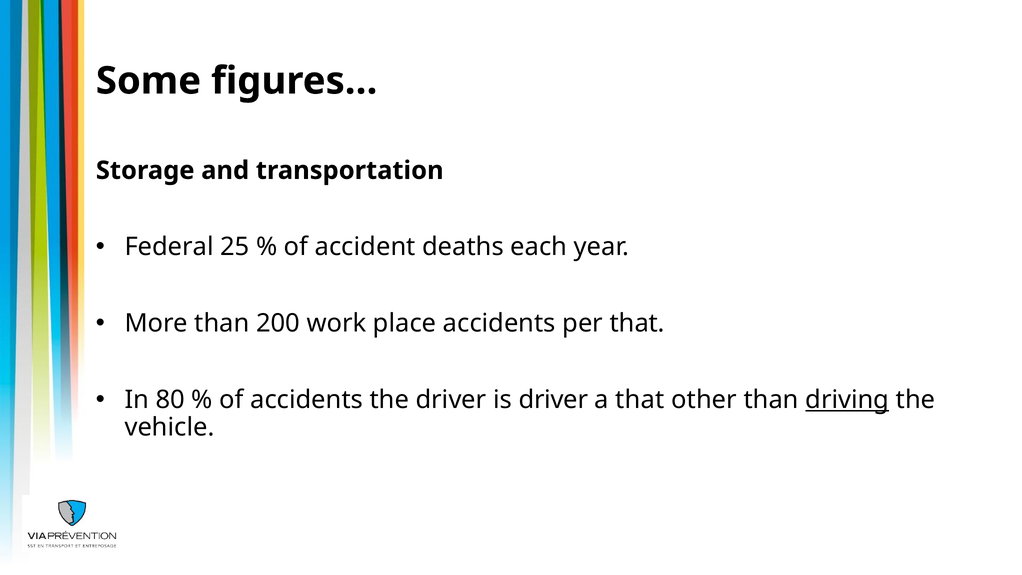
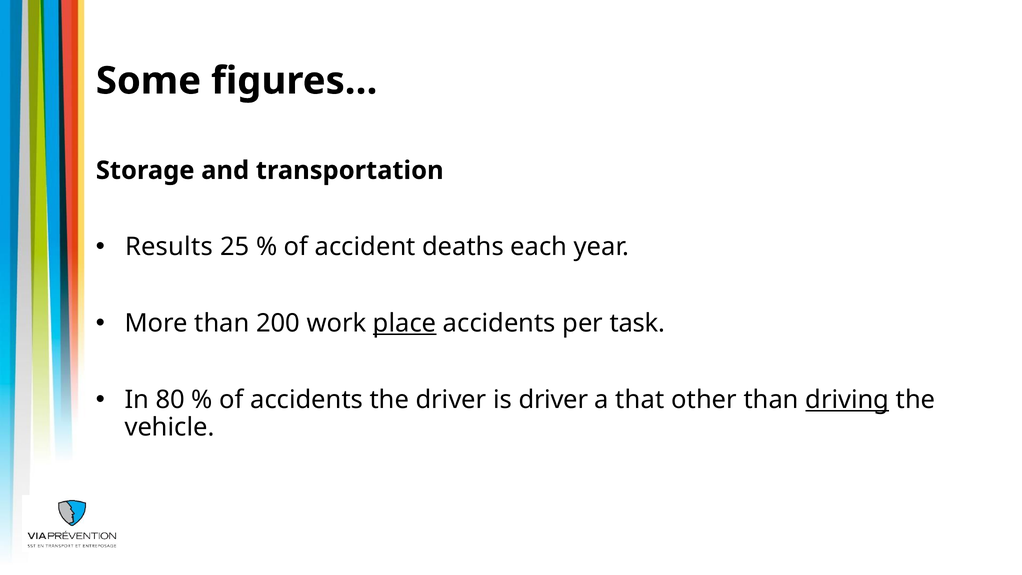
Federal: Federal -> Results
place underline: none -> present
per that: that -> task
